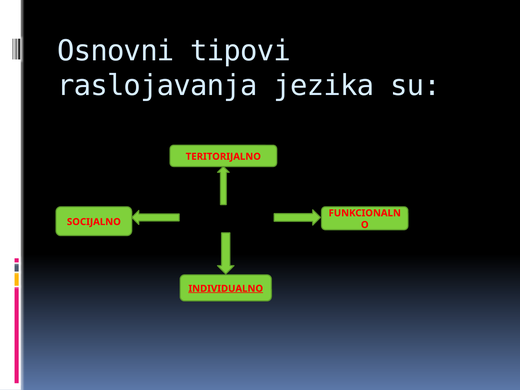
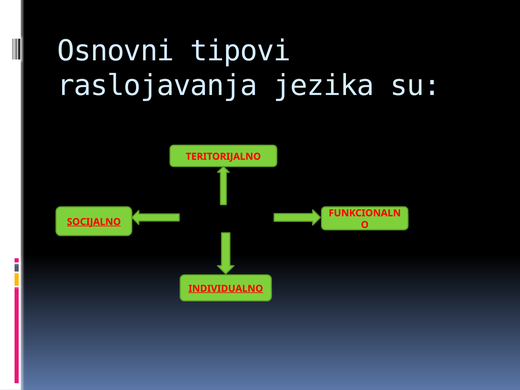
SOCIJALNO underline: none -> present
